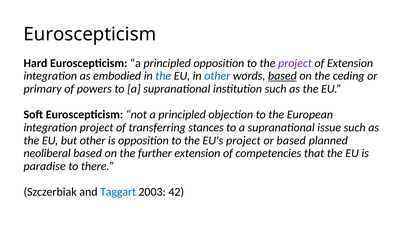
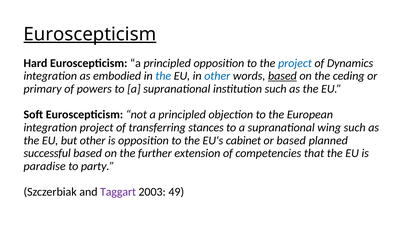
Euroscepticism at (90, 34) underline: none -> present
project at (295, 63) colour: purple -> blue
of Extension: Extension -> Dynamics
issue: issue -> wing
EU's project: project -> cabinet
neoliberal: neoliberal -> successful
there: there -> party
Taggart colour: blue -> purple
42: 42 -> 49
